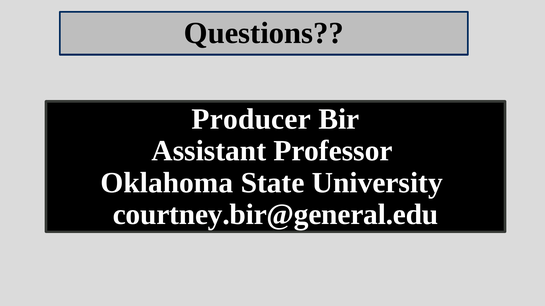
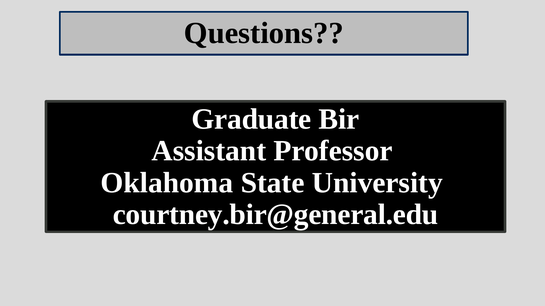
Producer: Producer -> Graduate
